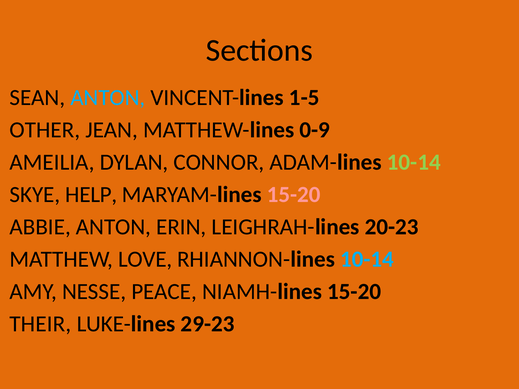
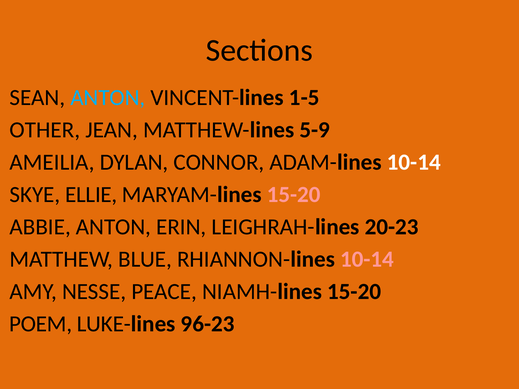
0-9: 0-9 -> 5-9
10-14 at (414, 162) colour: light green -> white
HELP: HELP -> ELLIE
LOVE: LOVE -> BLUE
10-14 at (367, 259) colour: light blue -> pink
THEIR: THEIR -> POEM
29-23: 29-23 -> 96-23
